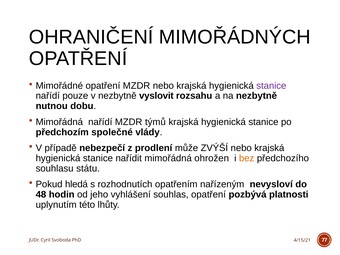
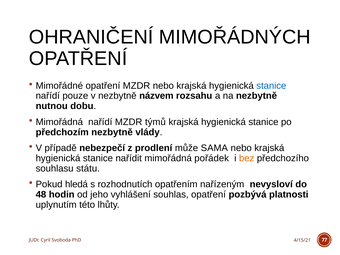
stanice at (271, 86) colour: purple -> blue
vyslovit: vyslovit -> názvem
předchozím společné: společné -> nezbytně
ZVÝŠÍ: ZVÝŠÍ -> SAMA
ohrožen: ohrožen -> pořádek
